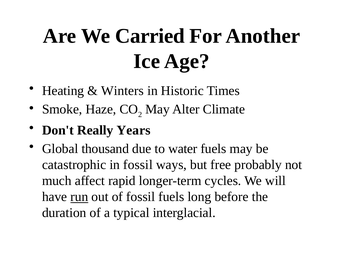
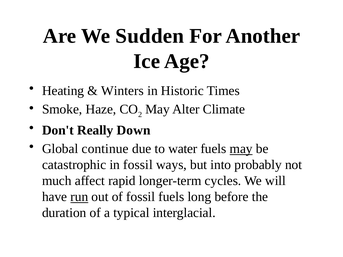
Carried: Carried -> Sudden
Years: Years -> Down
thousand: thousand -> continue
may at (241, 149) underline: none -> present
free: free -> into
